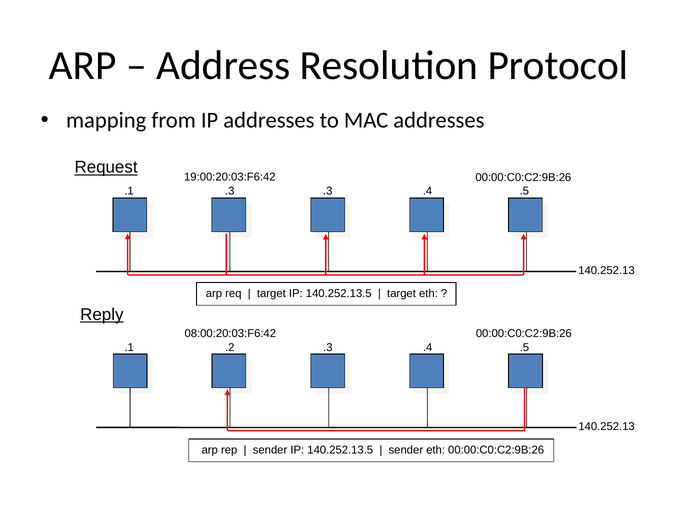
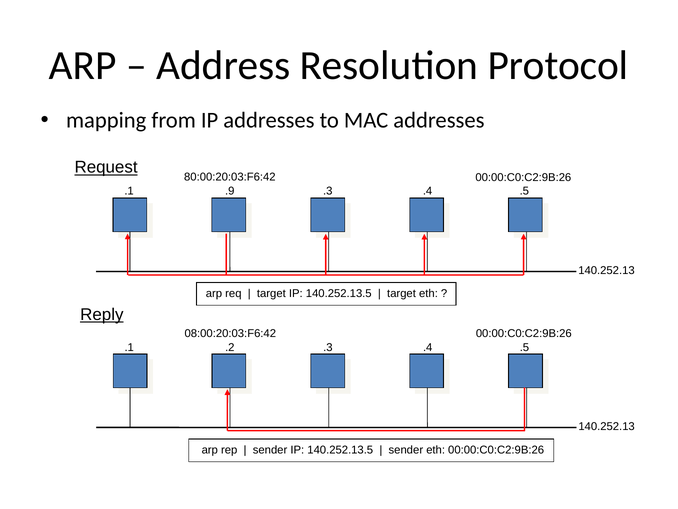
19:00:20:03:F6:42: 19:00:20:03:F6:42 -> 80:00:20:03:F6:42
.1 .3: .3 -> .9
